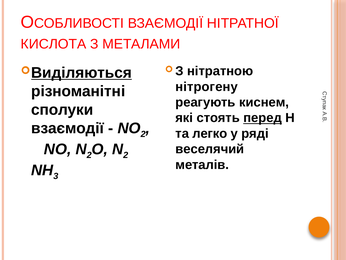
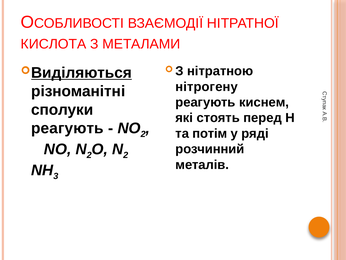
перед underline: present -> none
взаємодії at (68, 128): взаємодії -> реагують
легко: легко -> потім
веселячий: веселячий -> розчинний
